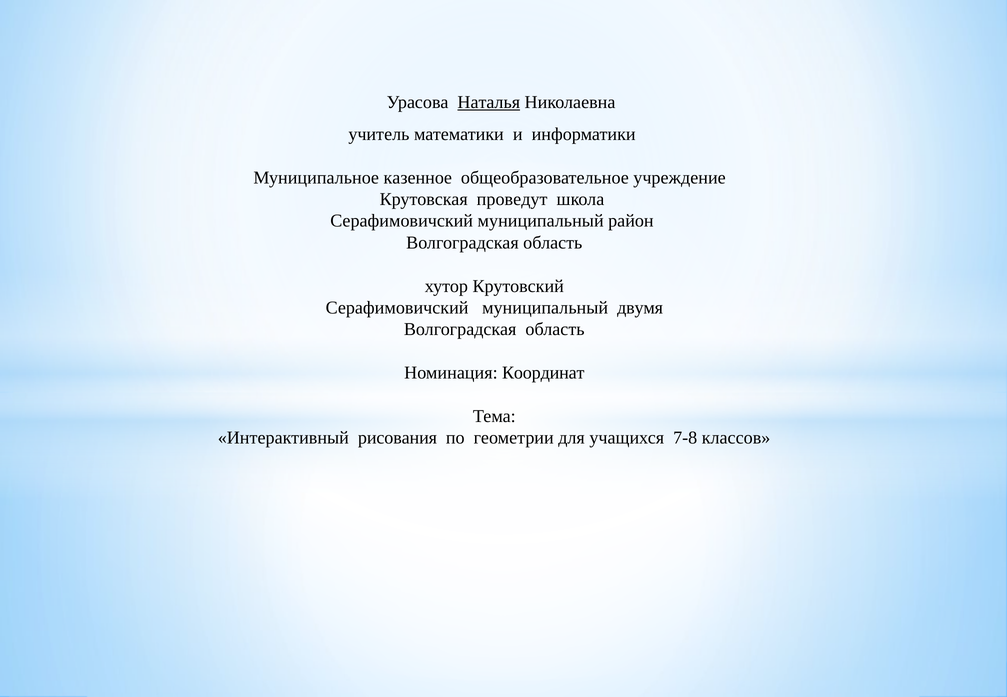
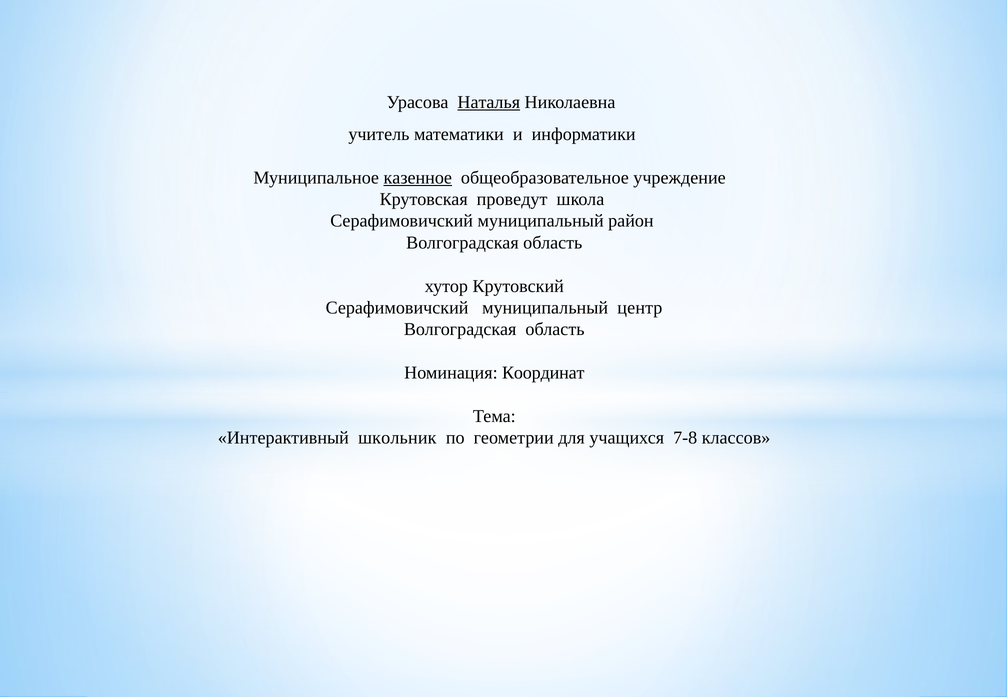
казенное underline: none -> present
двумя: двумя -> центр
рисования: рисования -> школьник
